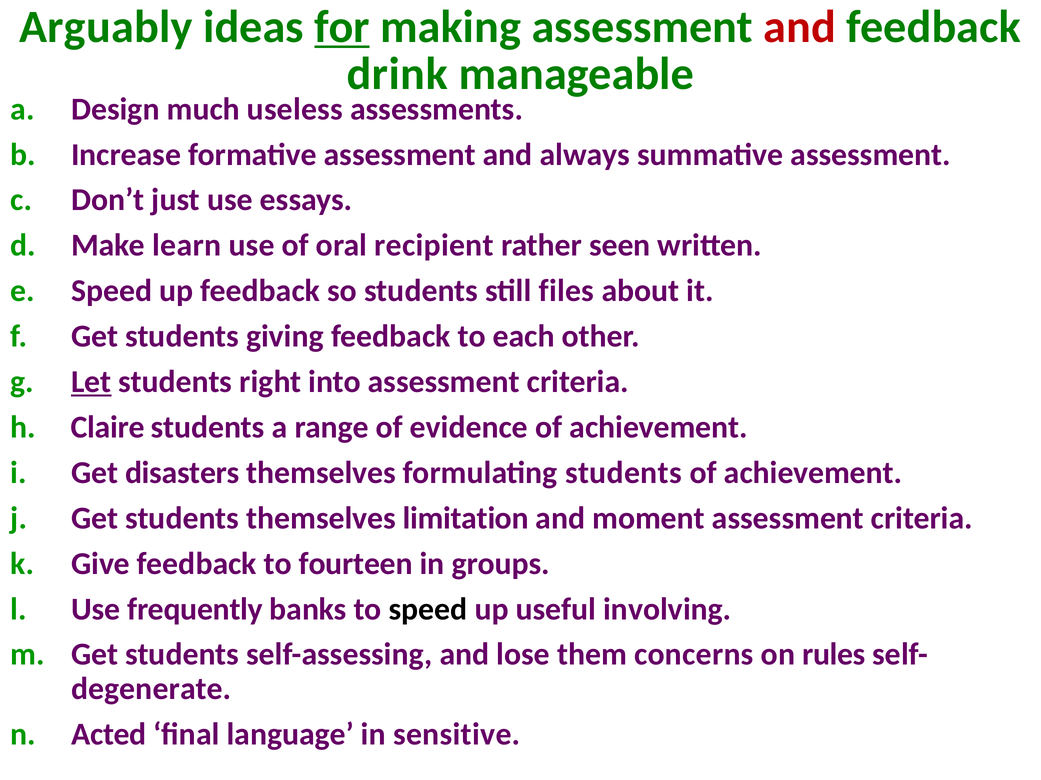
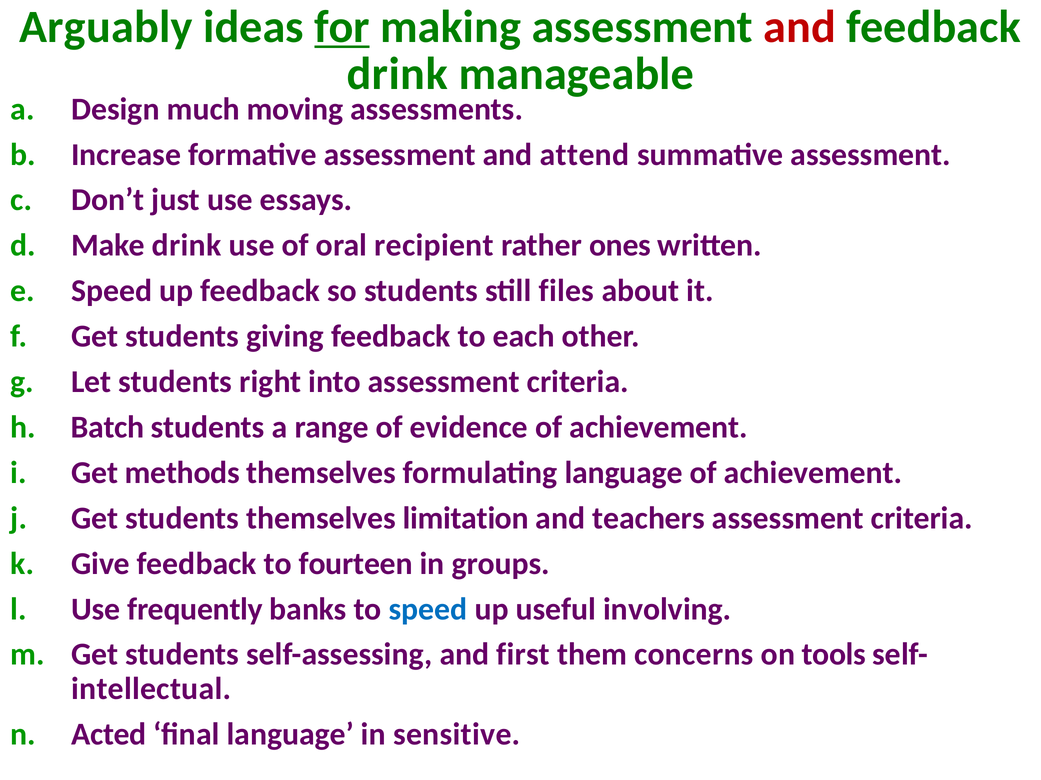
useless: useless -> moving
always: always -> attend
Make learn: learn -> drink
seen: seen -> ones
Let underline: present -> none
Claire: Claire -> Batch
disasters: disasters -> methods
formulating students: students -> language
moment: moment -> teachers
speed at (428, 610) colour: black -> blue
lose: lose -> first
rules: rules -> tools
degenerate: degenerate -> intellectual
